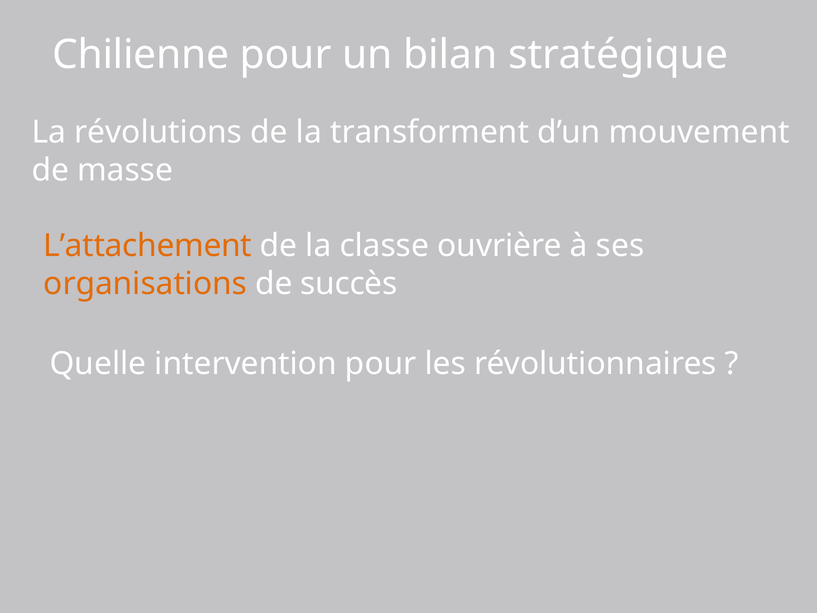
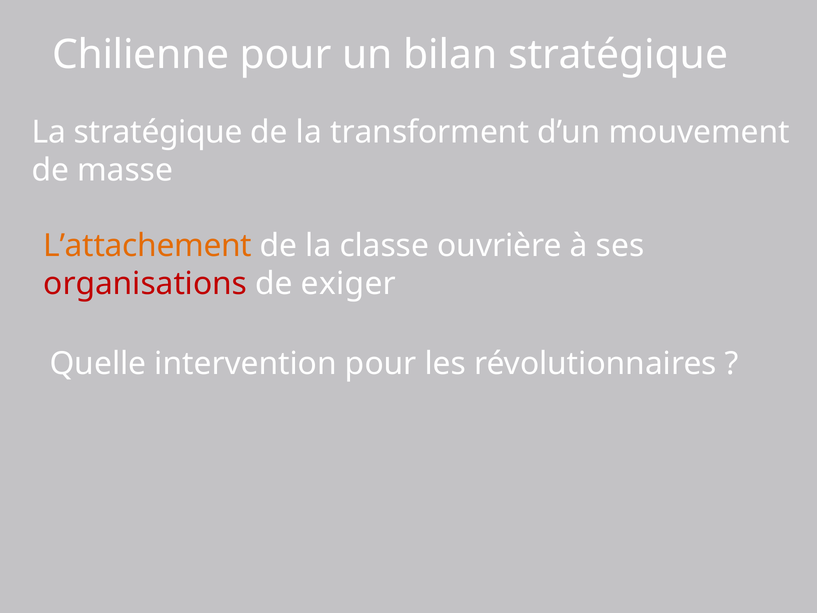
La révolutions: révolutions -> stratégique
organisations colour: orange -> red
succès: succès -> exiger
